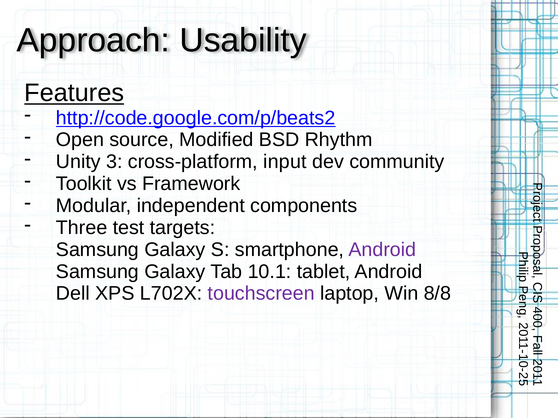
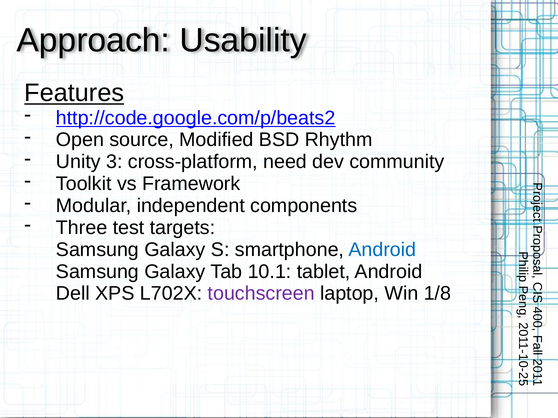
input: input -> need
Android at (382, 250) colour: purple -> blue
8/8: 8/8 -> 1/8
